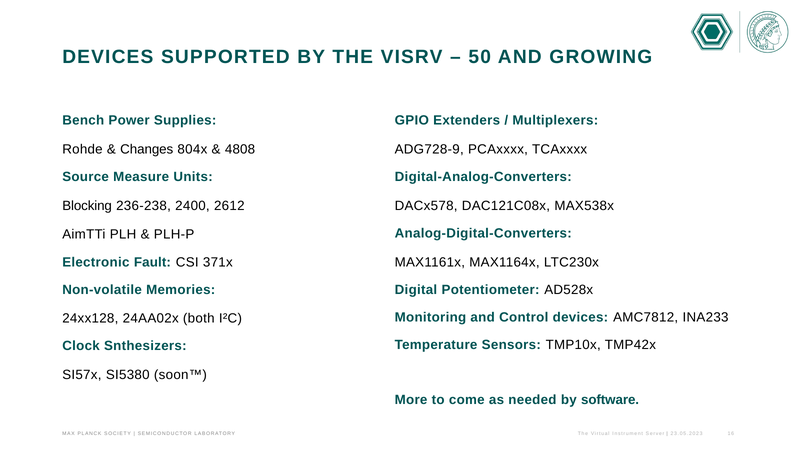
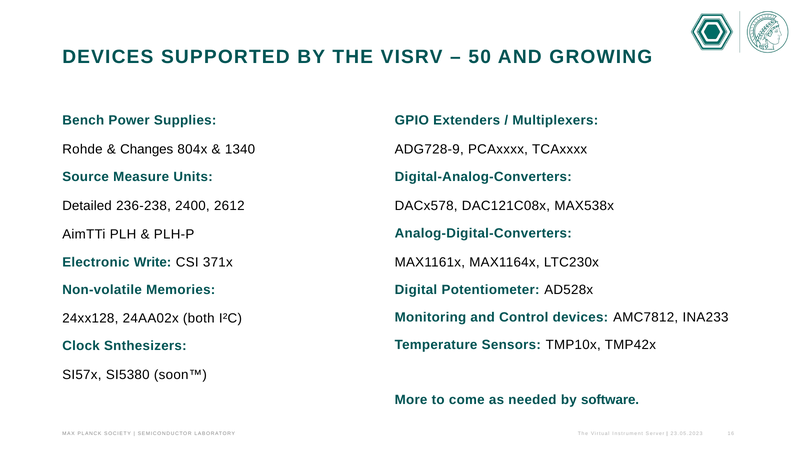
4808: 4808 -> 1340
Blocking: Blocking -> Detailed
Fault: Fault -> Write
